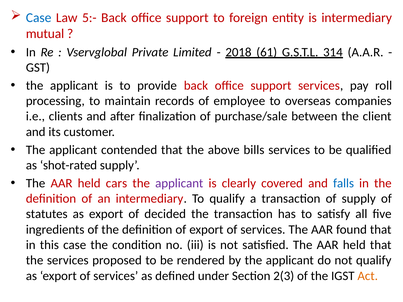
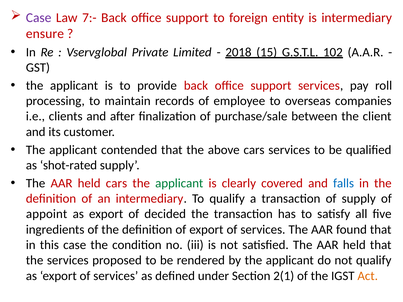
Case at (39, 18) colour: blue -> purple
5:-: 5:- -> 7:-
mutual: mutual -> ensure
61: 61 -> 15
314: 314 -> 102
above bills: bills -> cars
applicant at (179, 183) colour: purple -> green
statutes: statutes -> appoint
2(3: 2(3 -> 2(1
